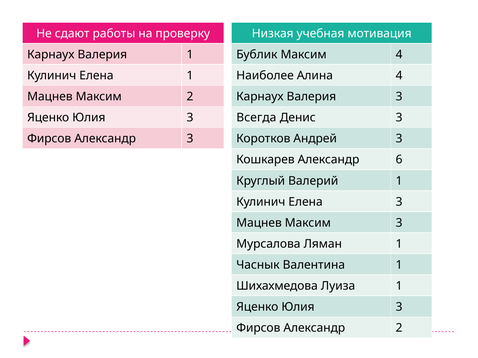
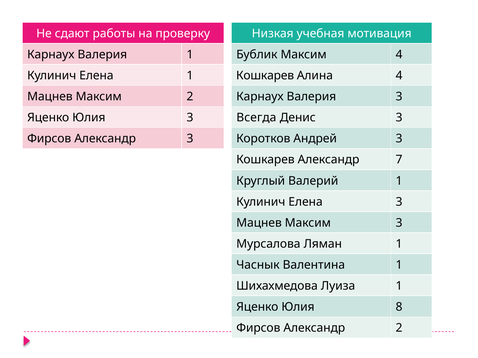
Наиболее at (265, 76): Наиболее -> Кошкарев
6: 6 -> 7
3 at (399, 307): 3 -> 8
